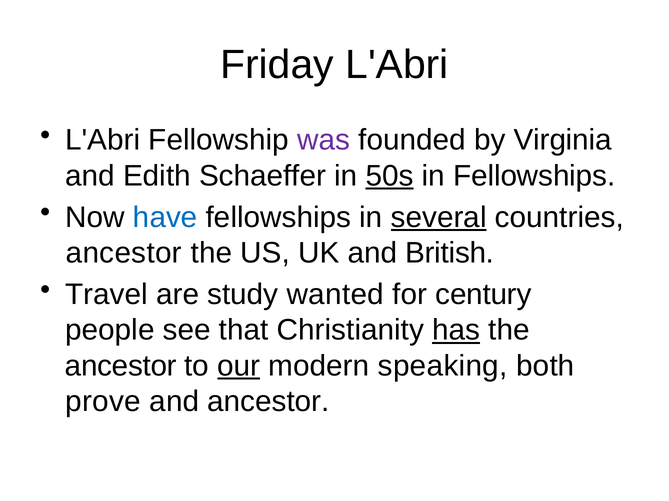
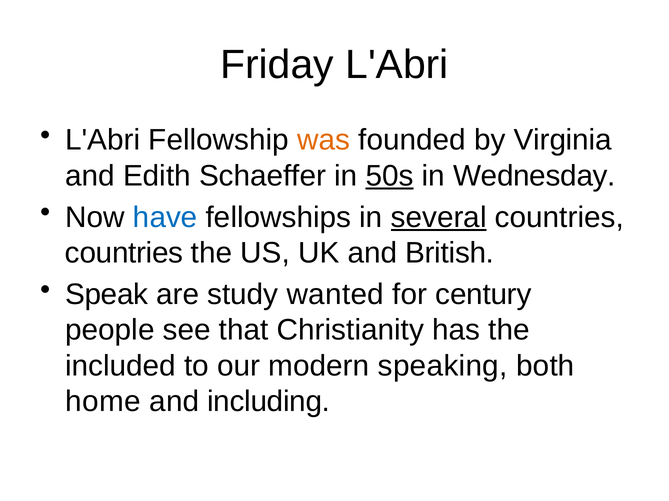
was colour: purple -> orange
in Fellowships: Fellowships -> Wednesday
ancestor at (124, 253): ancestor -> countries
Travel: Travel -> Speak
has underline: present -> none
ancestor at (121, 366): ancestor -> included
our underline: present -> none
prove: prove -> home
and ancestor: ancestor -> including
